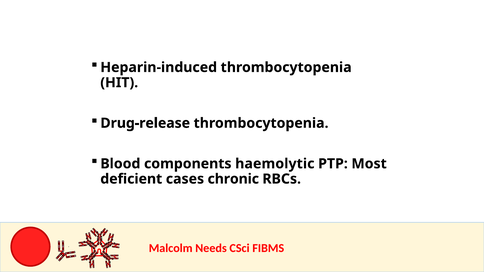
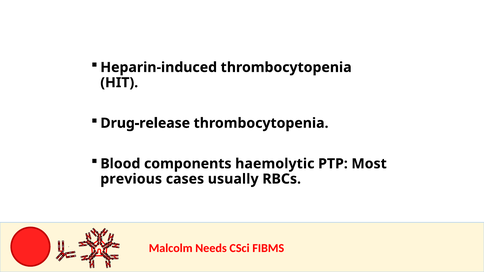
deficient: deficient -> previous
chronic: chronic -> usually
